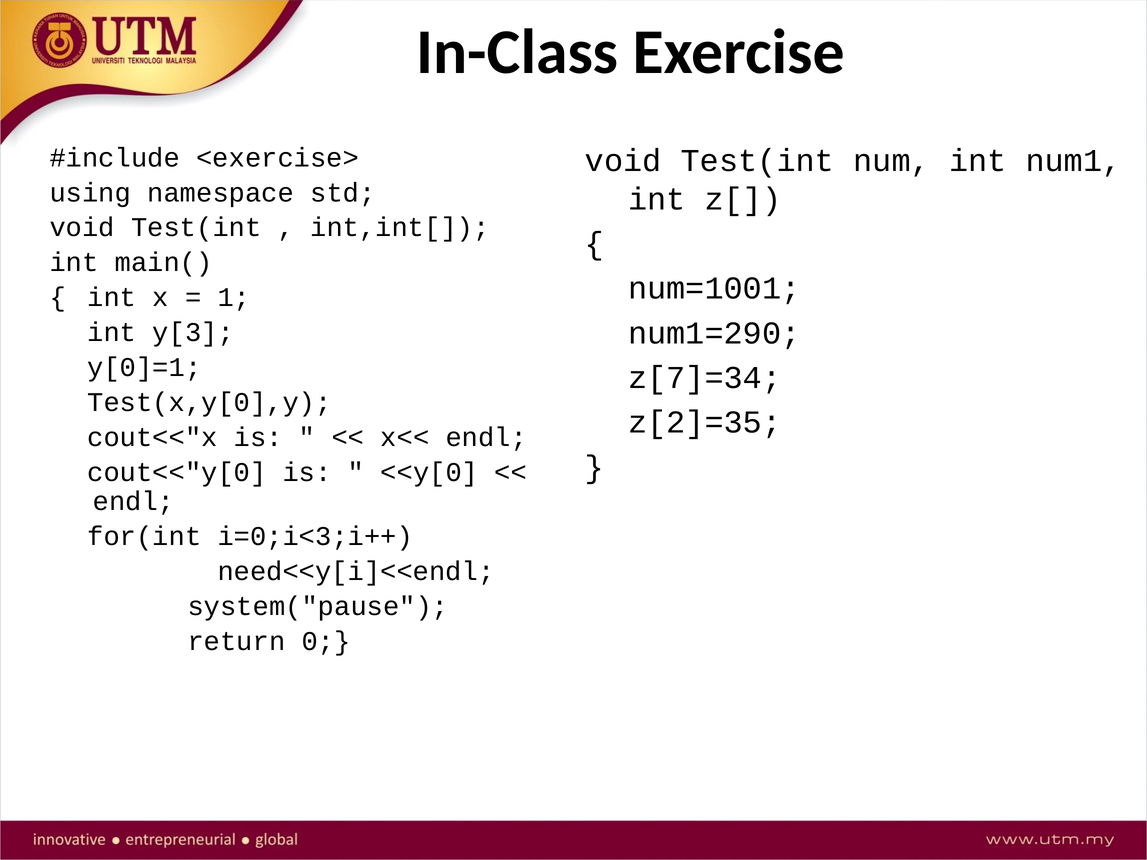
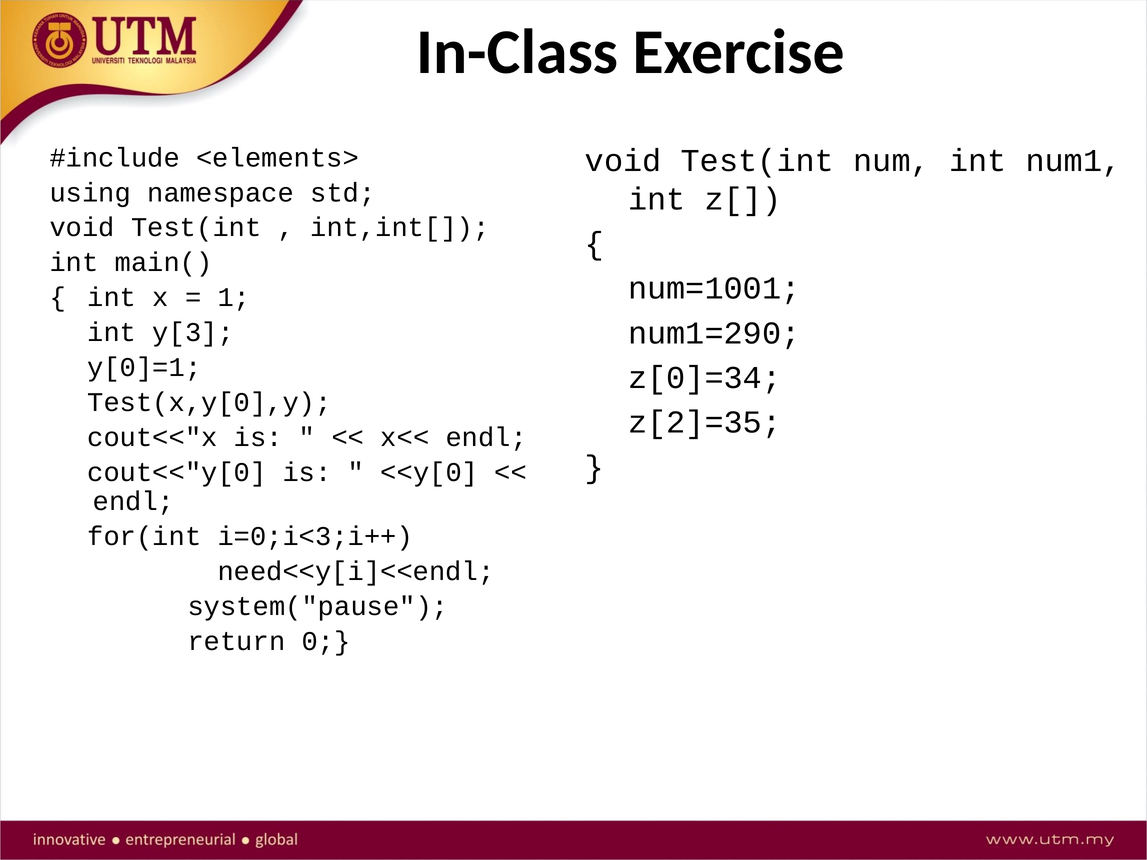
<exercise>: <exercise> -> <elements>
z[7]=34: z[7]=34 -> z[0]=34
